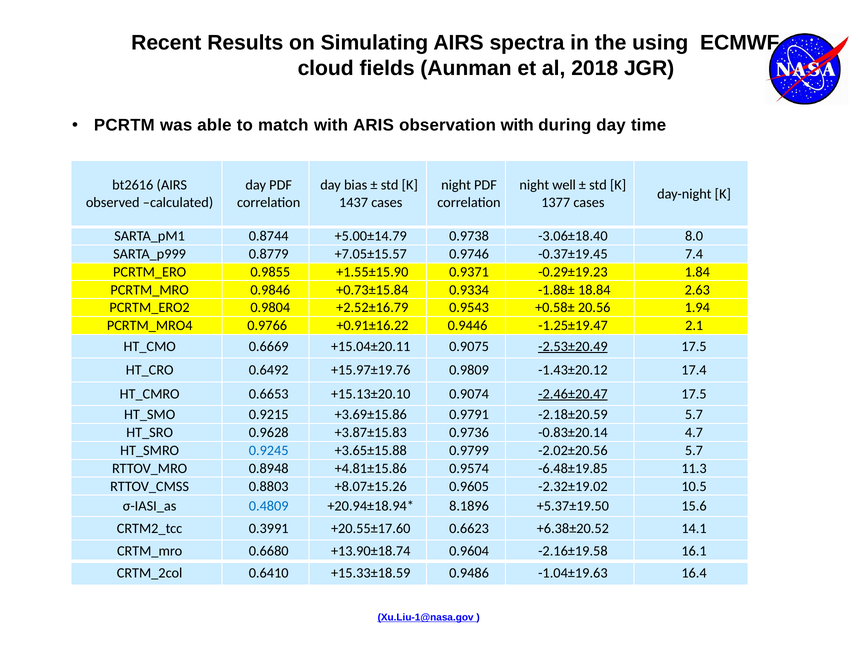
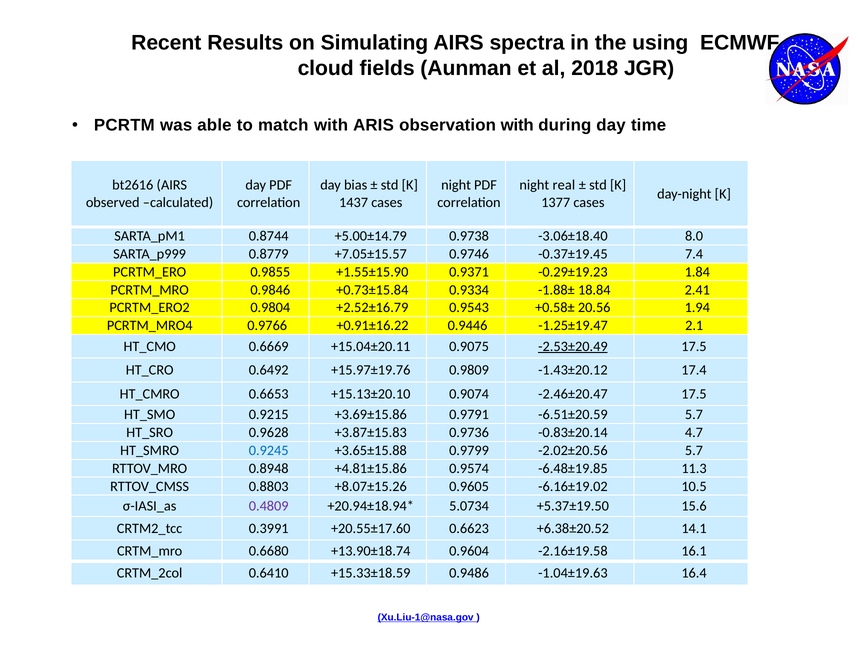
well: well -> real
2.63: 2.63 -> 2.41
-2.46±20.47 underline: present -> none
-2.18±20.59: -2.18±20.59 -> -6.51±20.59
-2.32±19.02: -2.32±19.02 -> -6.16±19.02
0.4809 colour: blue -> purple
8.1896: 8.1896 -> 5.0734
